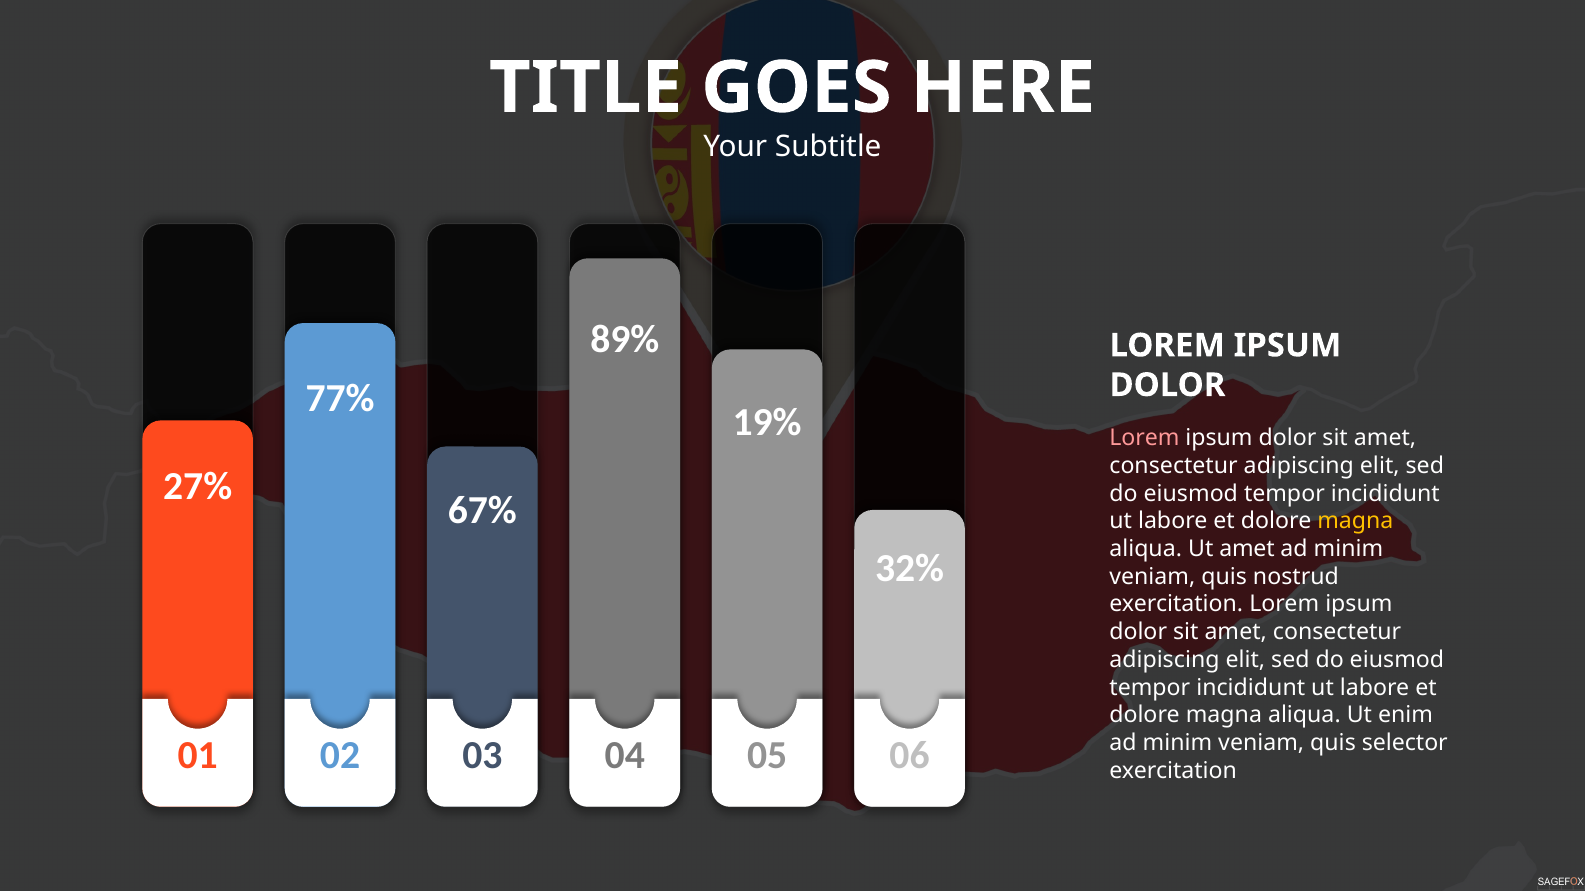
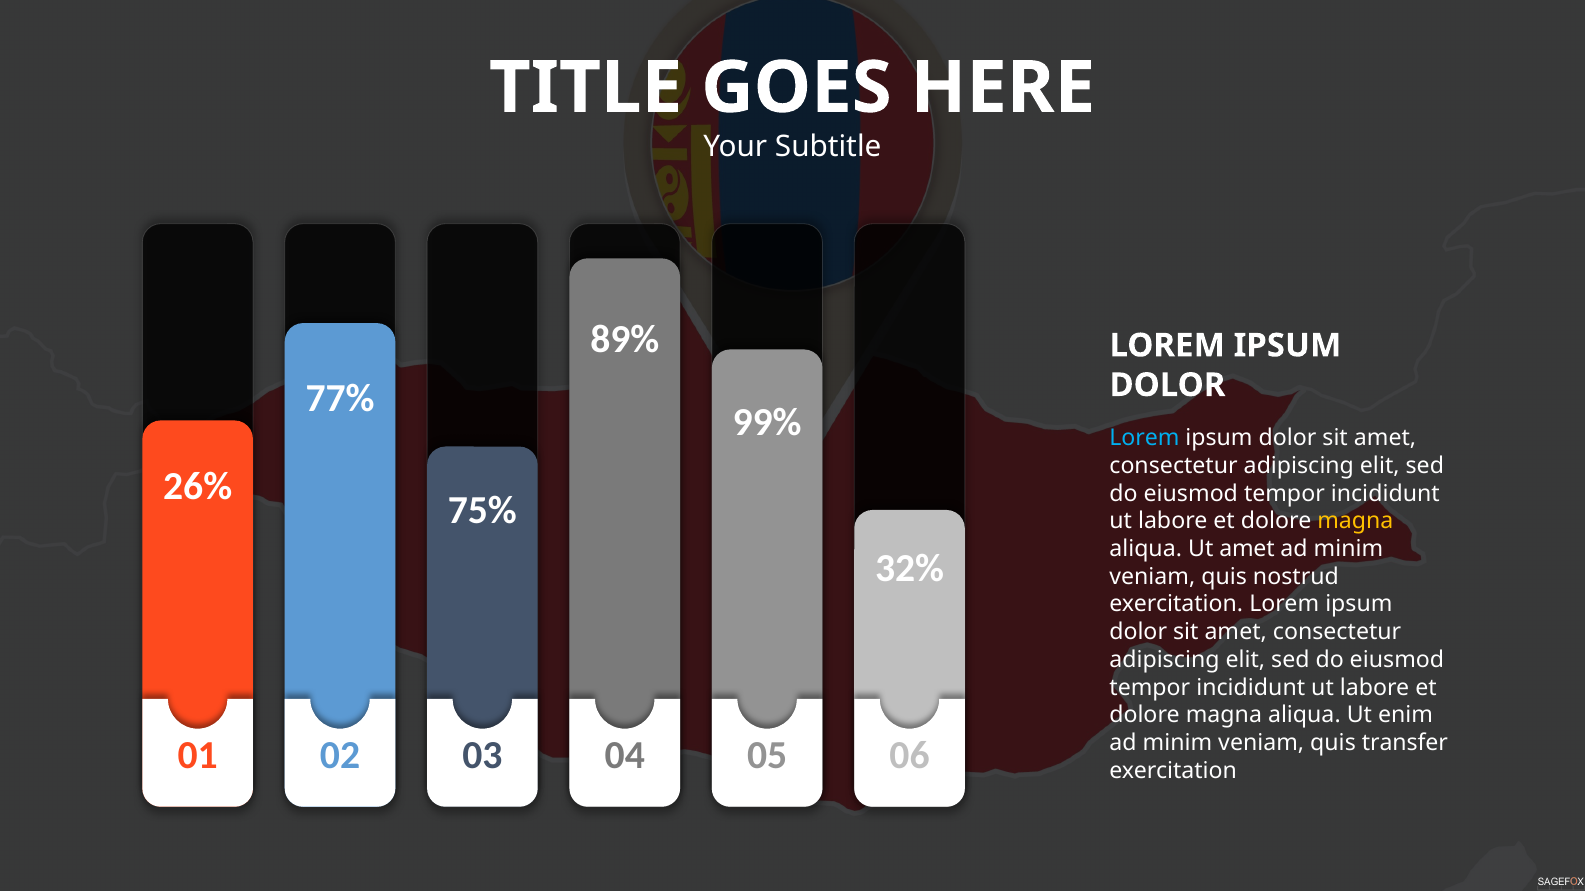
19%: 19% -> 99%
Lorem at (1144, 438) colour: pink -> light blue
27%: 27% -> 26%
67%: 67% -> 75%
selector: selector -> transfer
